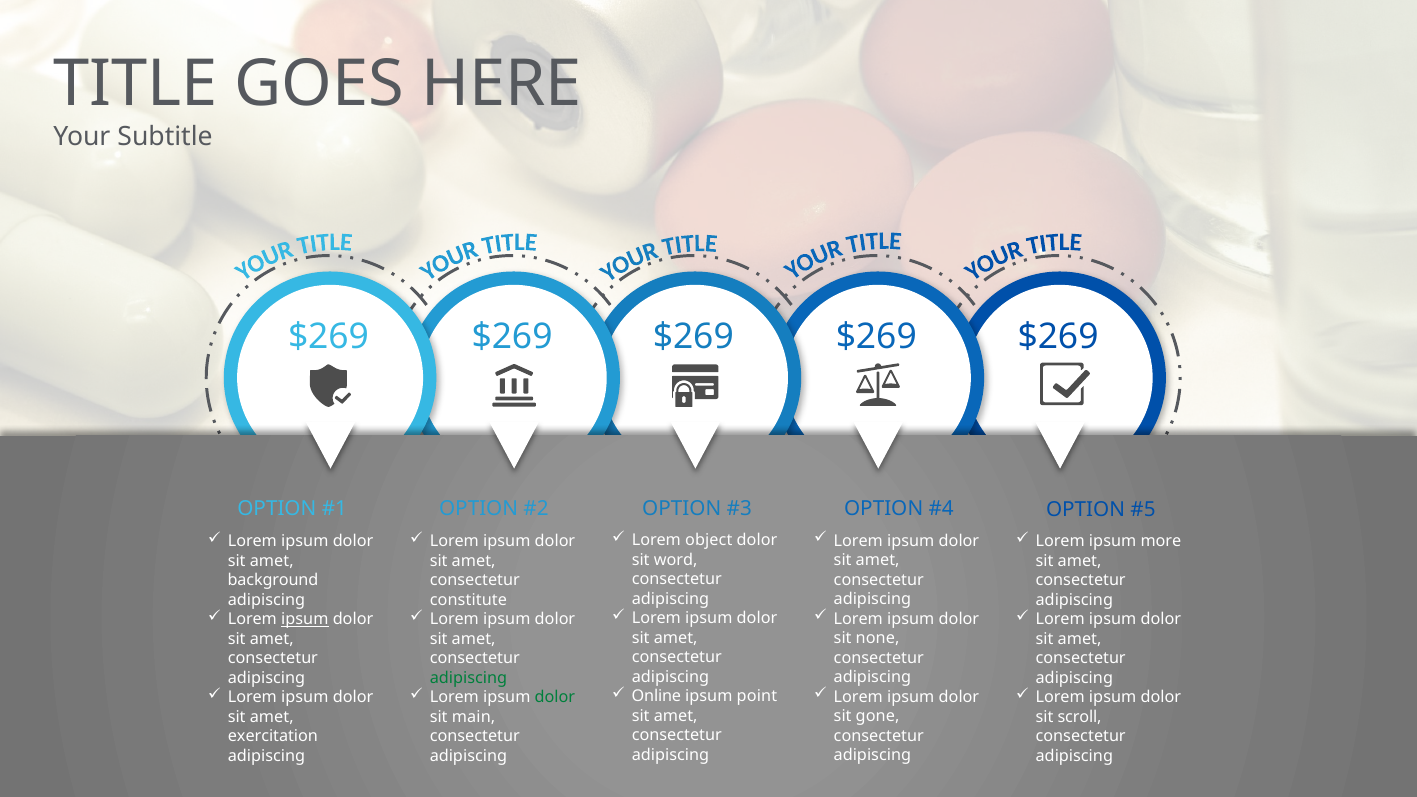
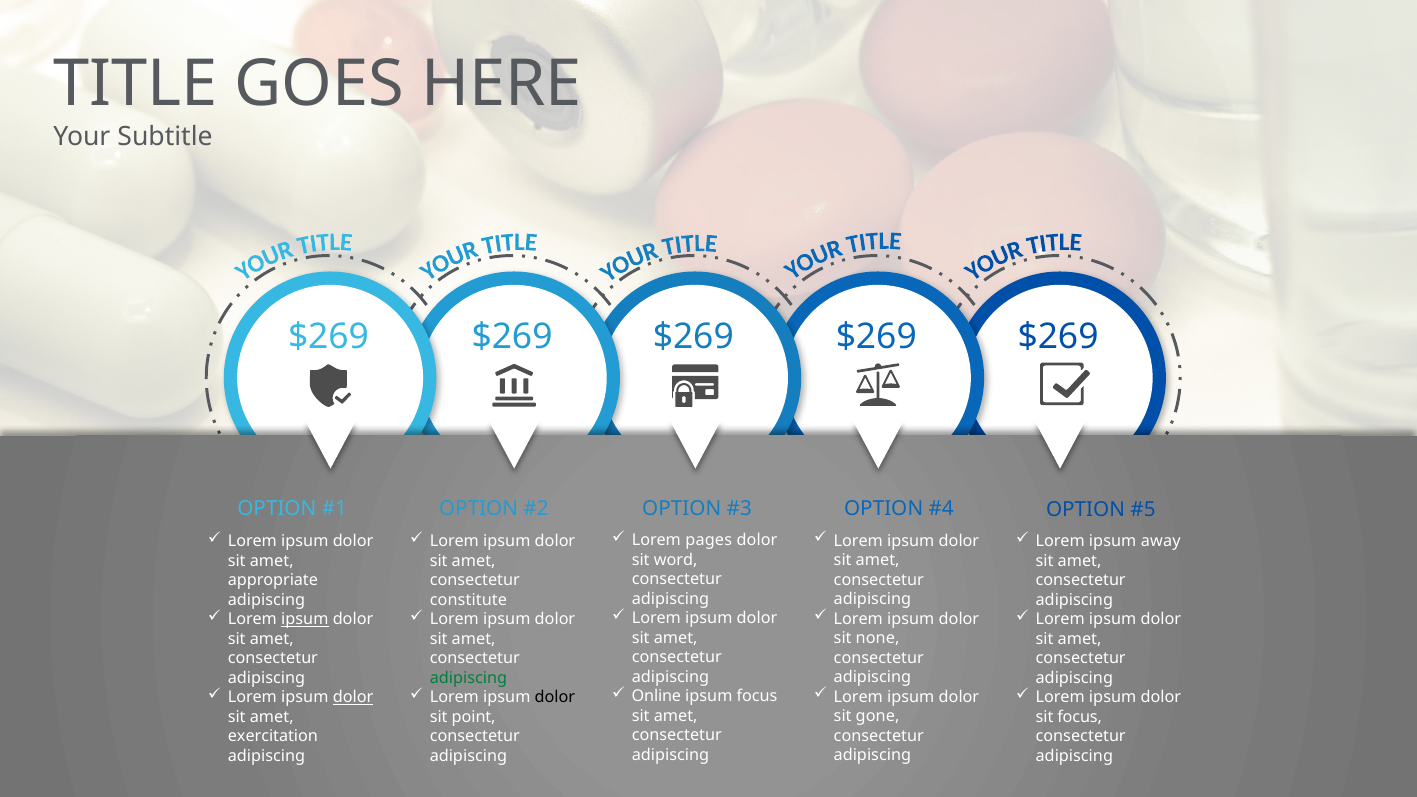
object: object -> pages
more: more -> away
background: background -> appropriate
ipsum point: point -> focus
dolor at (353, 697) underline: none -> present
dolor at (555, 697) colour: green -> black
main: main -> point
sit scroll: scroll -> focus
